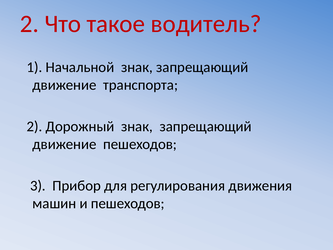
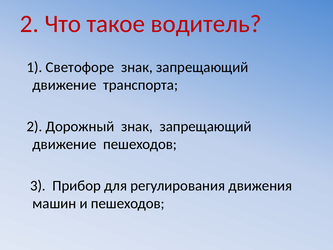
Начальной: Начальной -> Светофоре
